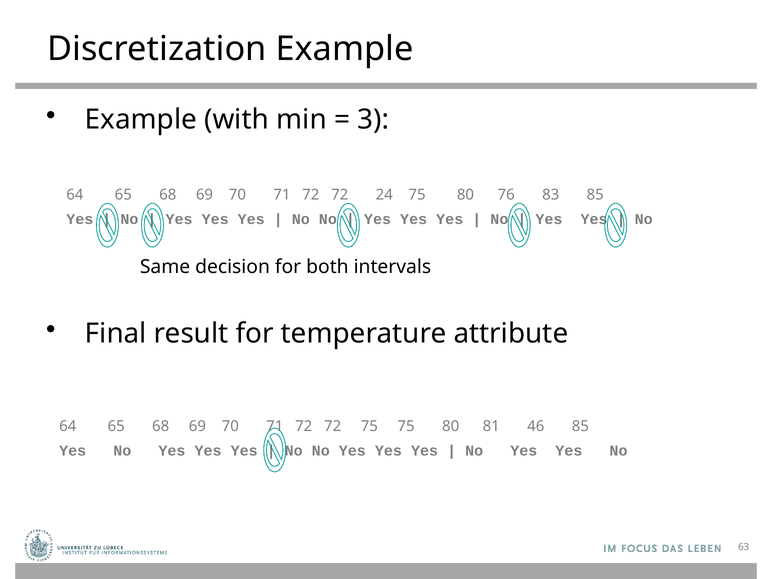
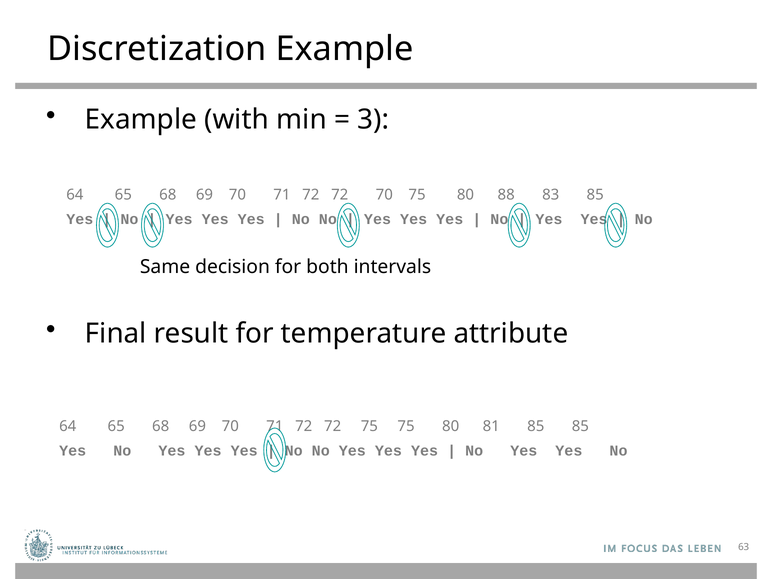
72 24: 24 -> 70
76: 76 -> 88
81 46: 46 -> 85
